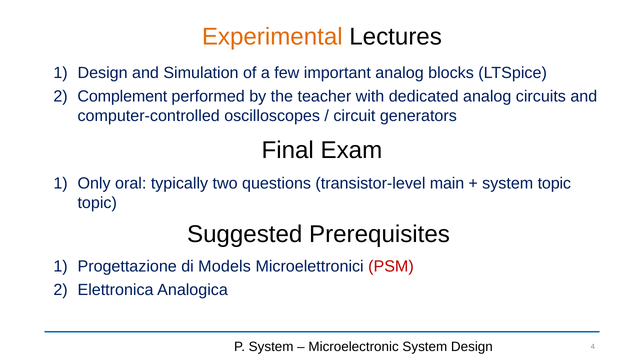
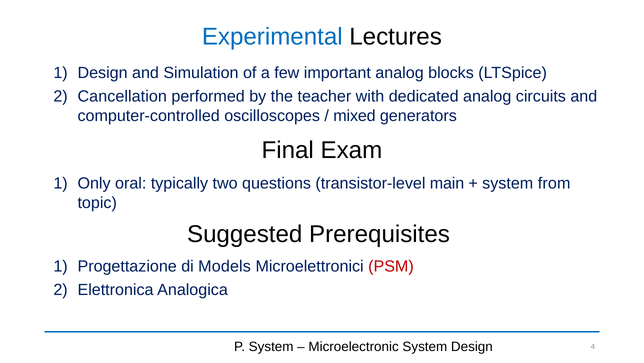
Experimental colour: orange -> blue
Complement: Complement -> Cancellation
circuit: circuit -> mixed
system topic: topic -> from
